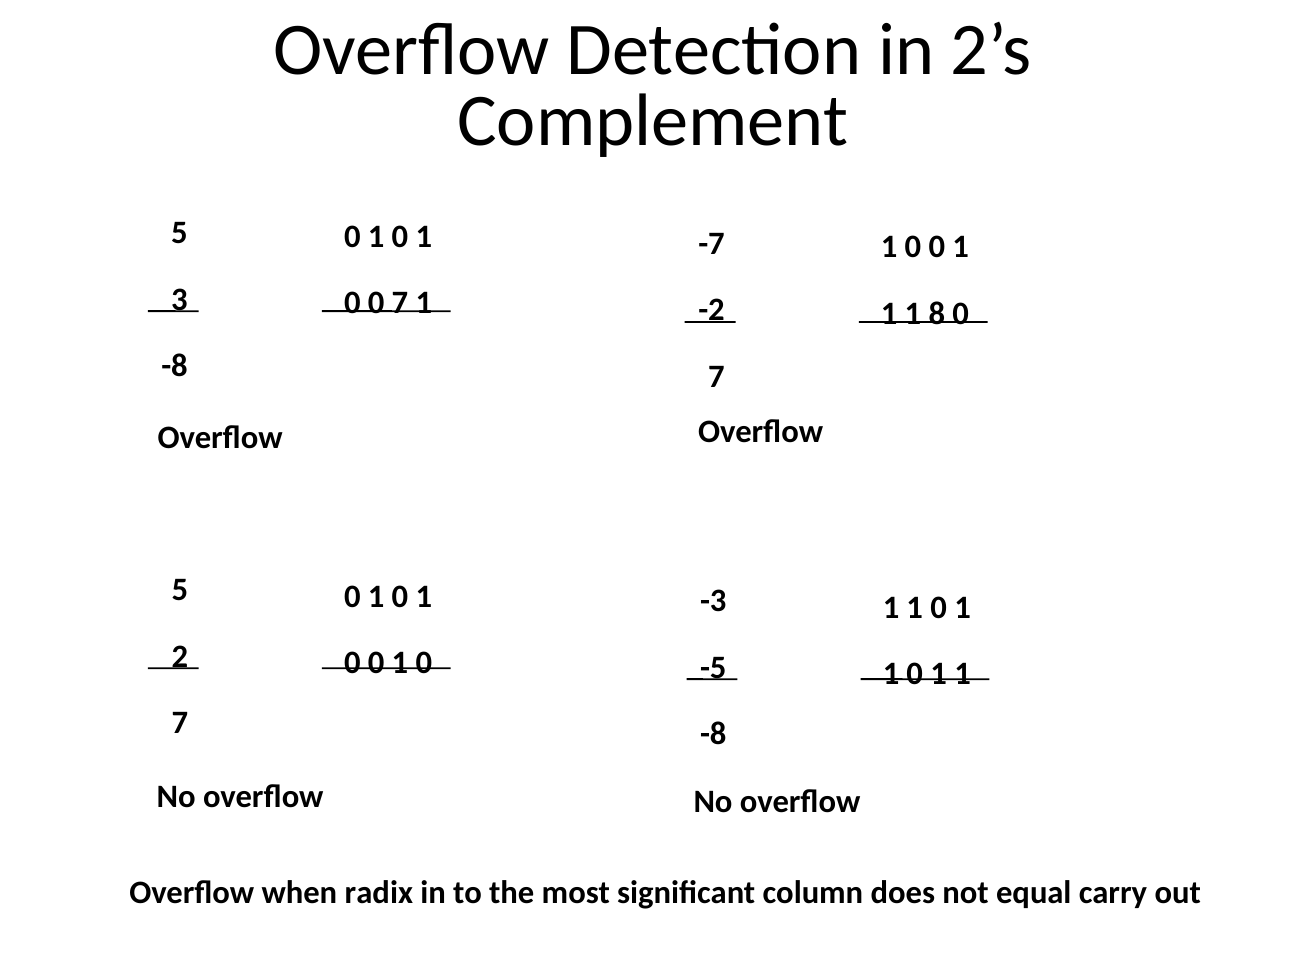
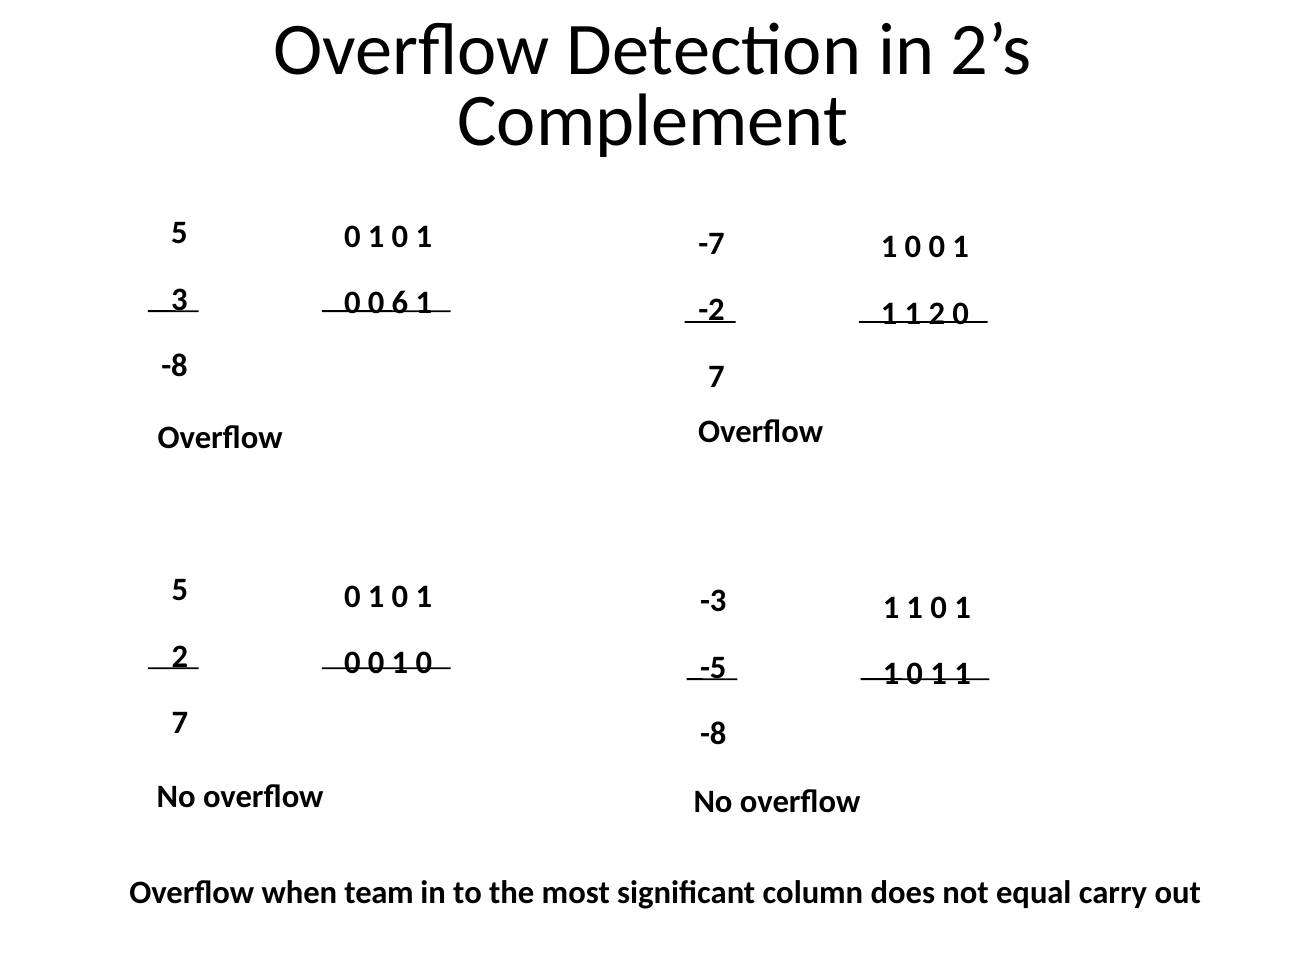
0 7: 7 -> 6
1 8: 8 -> 2
radix: radix -> team
